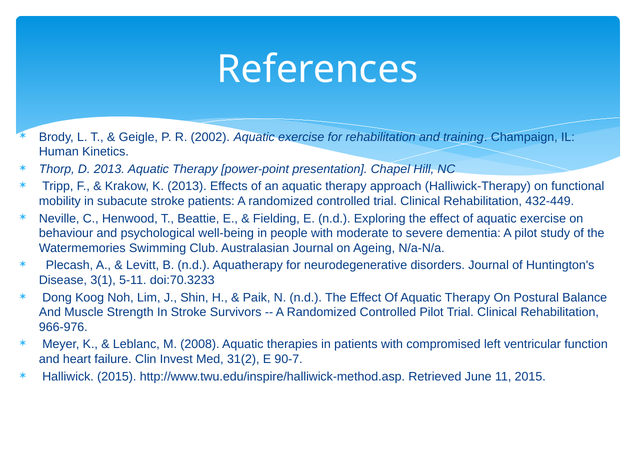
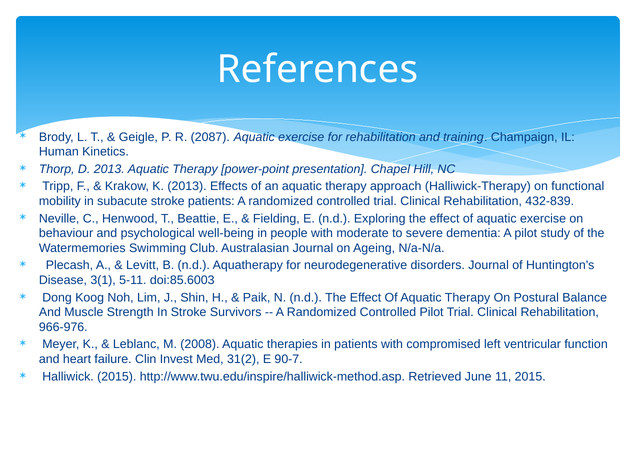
2002: 2002 -> 2087
432-449: 432-449 -> 432-839
doi:70.3233: doi:70.3233 -> doi:85.6003
